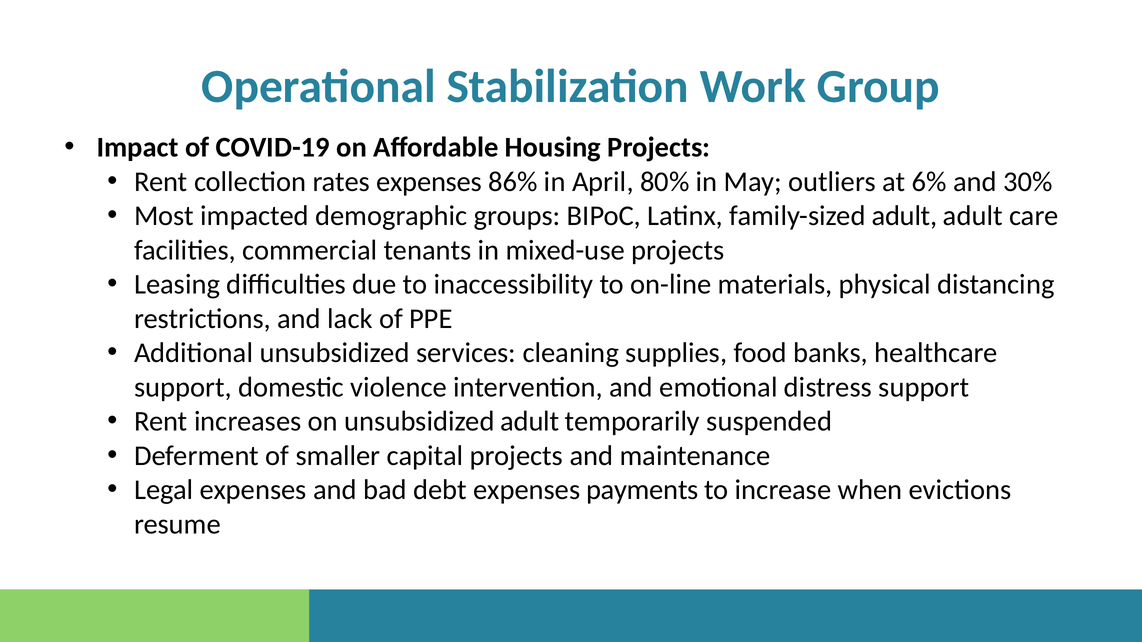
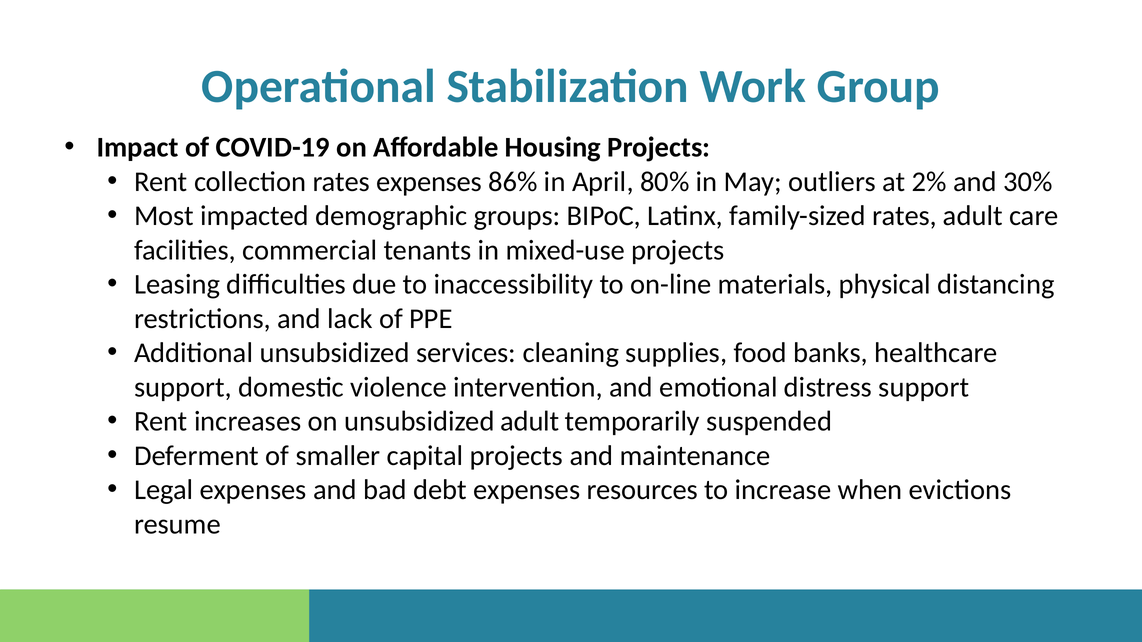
6%: 6% -> 2%
family-sized adult: adult -> rates
payments: payments -> resources
